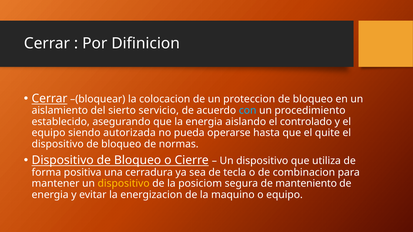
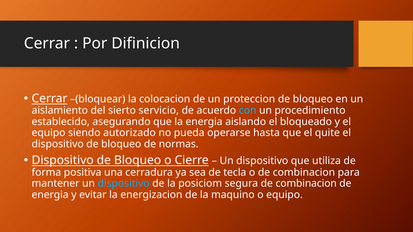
controlado: controlado -> bloqueado
autorizada: autorizada -> autorizado
dispositivo at (124, 184) colour: yellow -> light blue
segura de manteniento: manteniento -> combinacion
